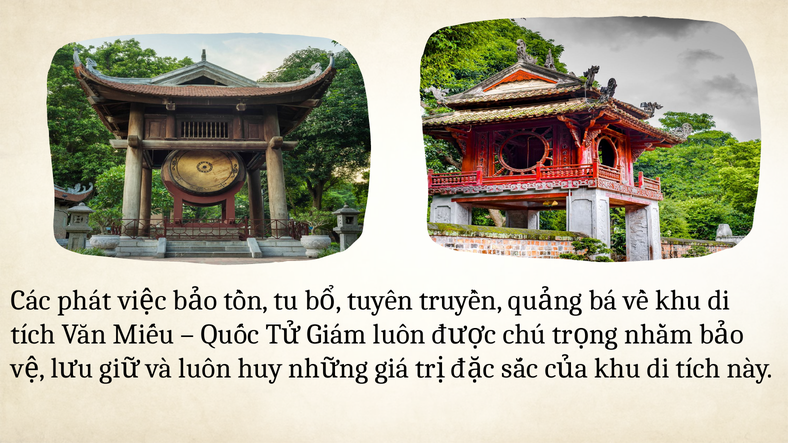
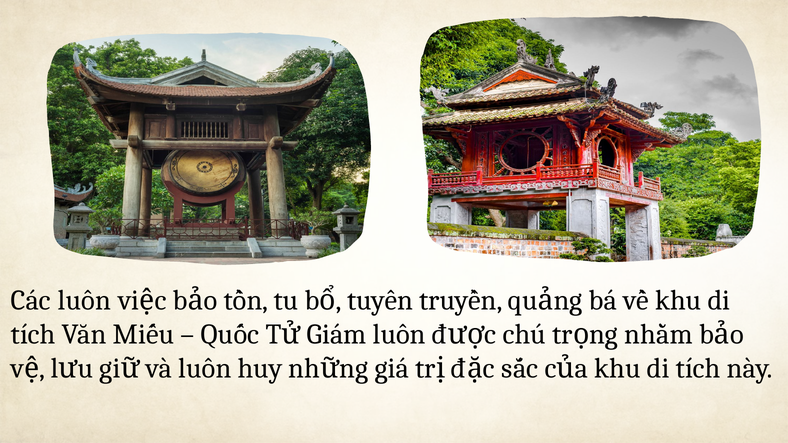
Các phát: phát -> luôn
